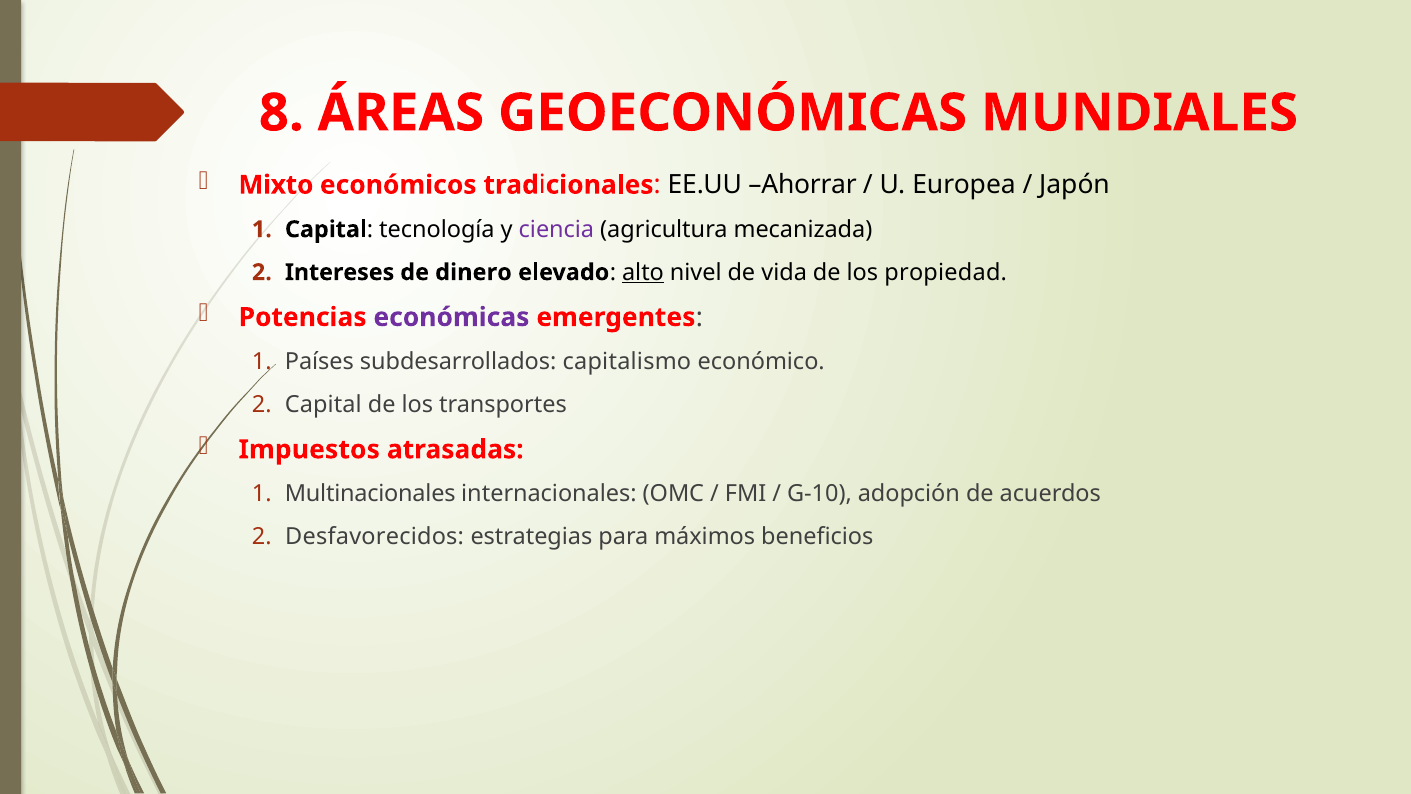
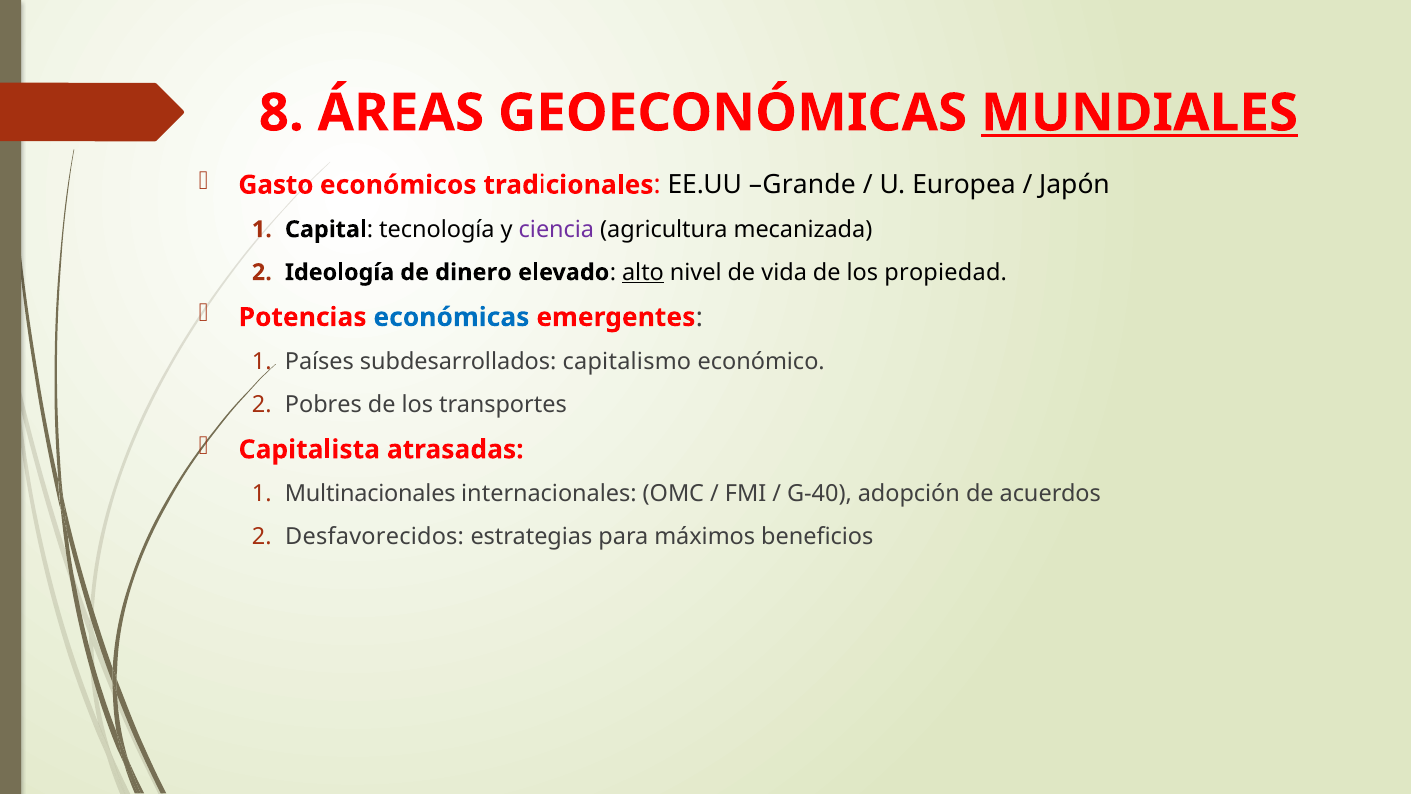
MUNDIALES underline: none -> present
Mixto: Mixto -> Gasto
Ahorrar: Ahorrar -> Grande
Intereses: Intereses -> Ideología
económicas colour: purple -> blue
Capital at (323, 405): Capital -> Pobres
Impuestos: Impuestos -> Capitalista
G-10: G-10 -> G-40
